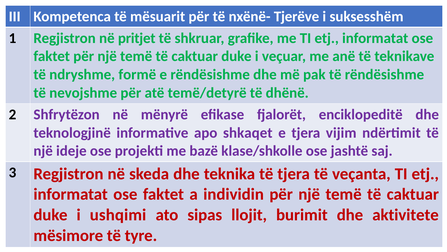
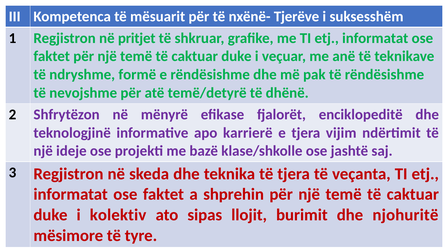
shkaqet: shkaqet -> karrierë
individin: individin -> shprehin
ushqimi: ushqimi -> kolektiv
aktivitete: aktivitete -> njohuritë
